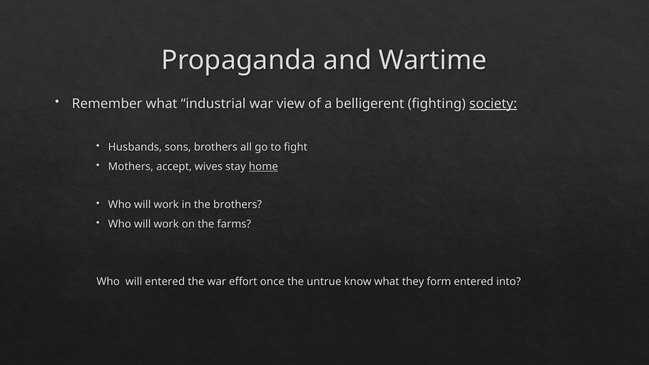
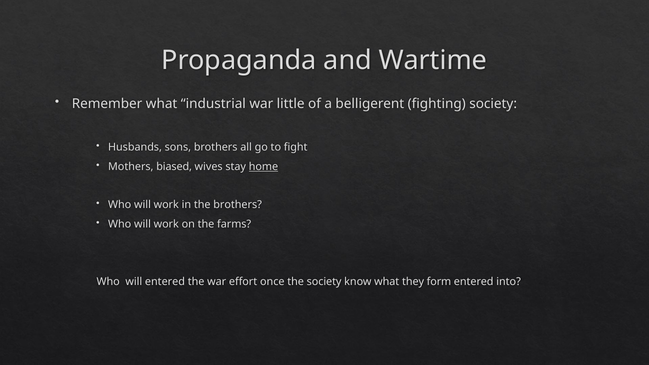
view: view -> little
society at (493, 104) underline: present -> none
accept: accept -> biased
the untrue: untrue -> society
